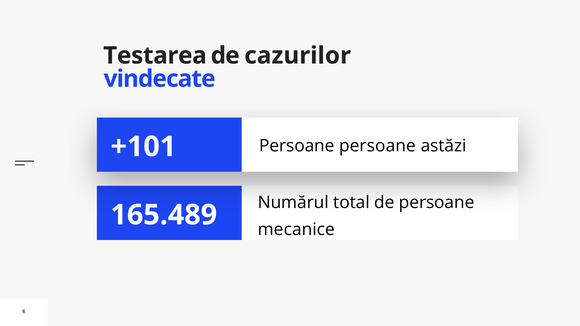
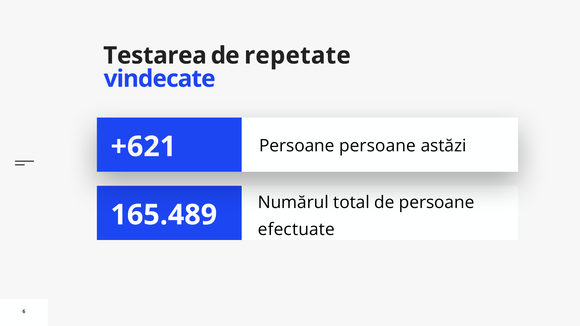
cazurilor: cazurilor -> repetate
+101: +101 -> +621
mecanice: mecanice -> efectuate
